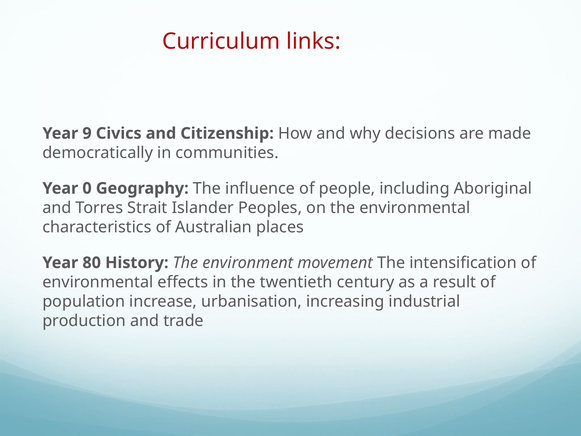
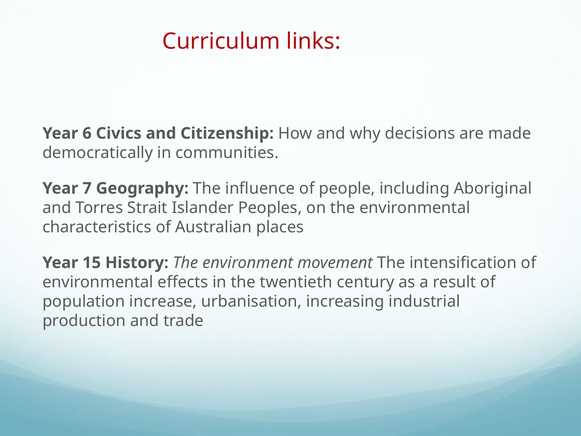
9: 9 -> 6
0: 0 -> 7
80: 80 -> 15
